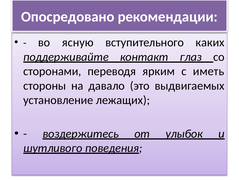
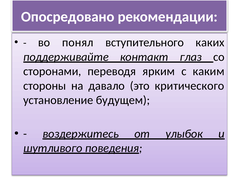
ясную: ясную -> понял
иметь: иметь -> каким
выдвигаемых: выдвигаемых -> критического
лежащих: лежащих -> будущем
